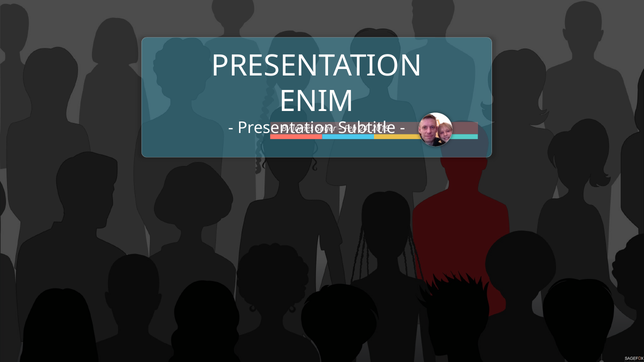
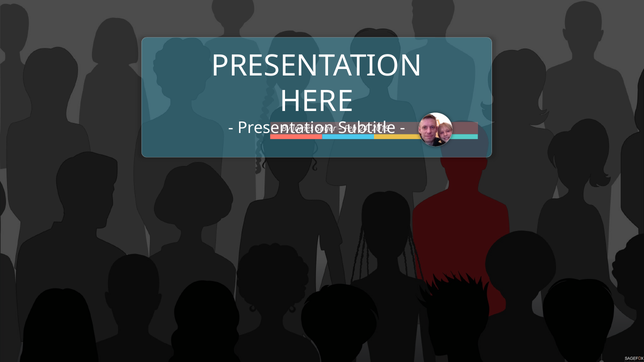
ENIM: ENIM -> HERE
